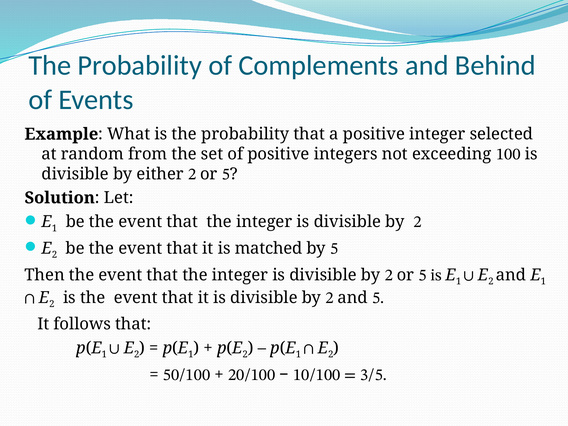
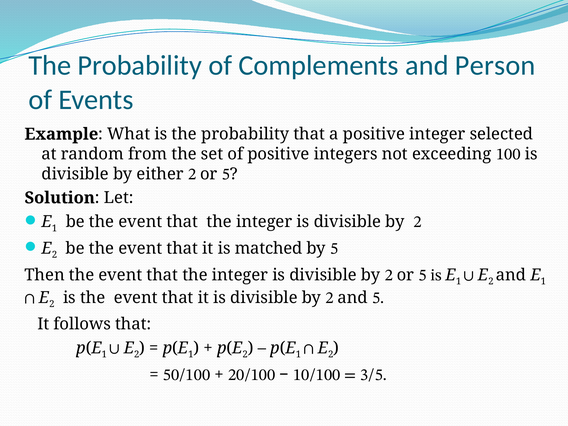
Behind: Behind -> Person
